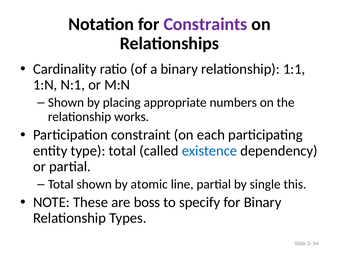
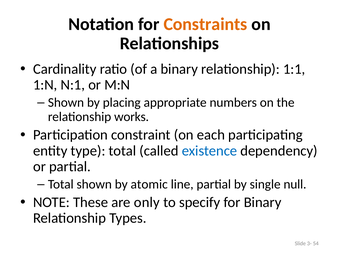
Constraints colour: purple -> orange
this: this -> null
boss: boss -> only
